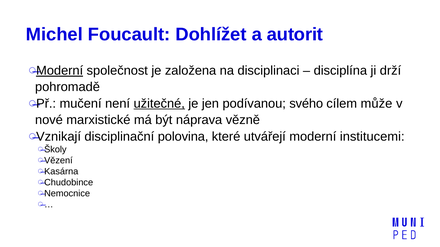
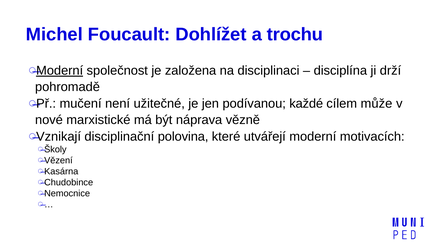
autorit: autorit -> trochu
užitečné underline: present -> none
svého: svého -> každé
institucemi: institucemi -> motivacích
